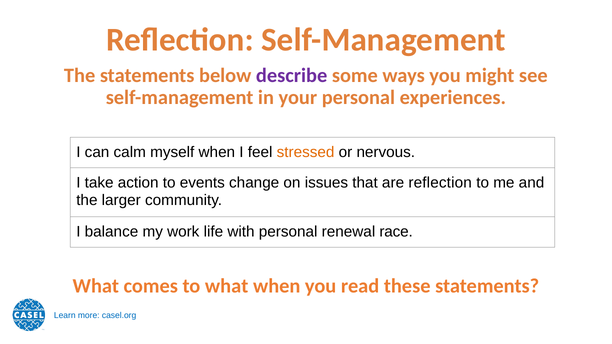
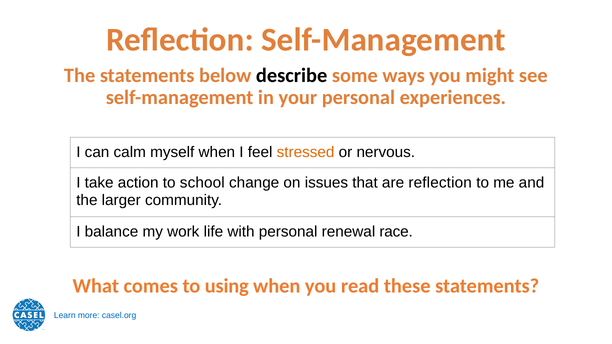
describe colour: purple -> black
events: events -> school
to what: what -> using
